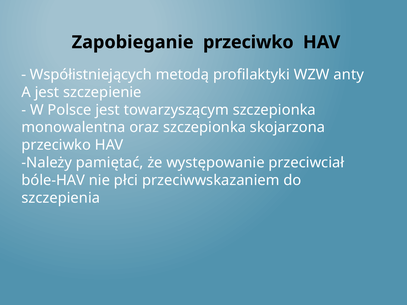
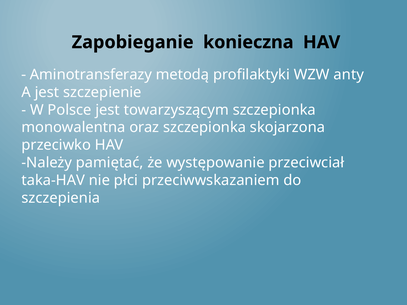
Zapobieganie przeciwko: przeciwko -> konieczna
Współistniejących: Współistniejących -> Aminotransferazy
bóle-HAV: bóle-HAV -> taka-HAV
